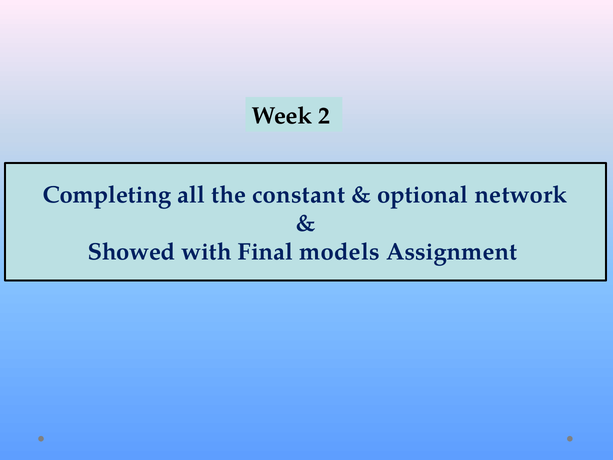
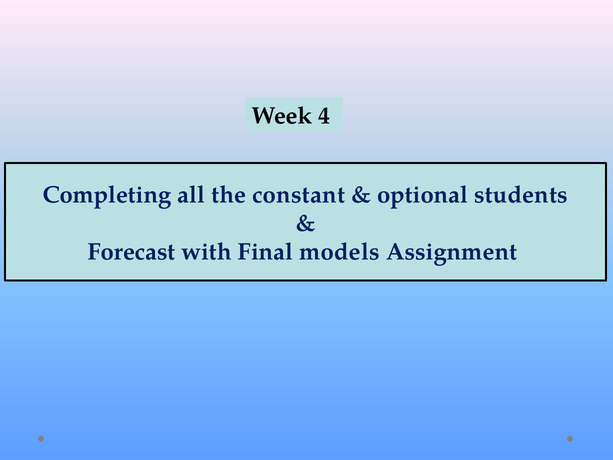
2: 2 -> 4
network: network -> students
Showed: Showed -> Forecast
